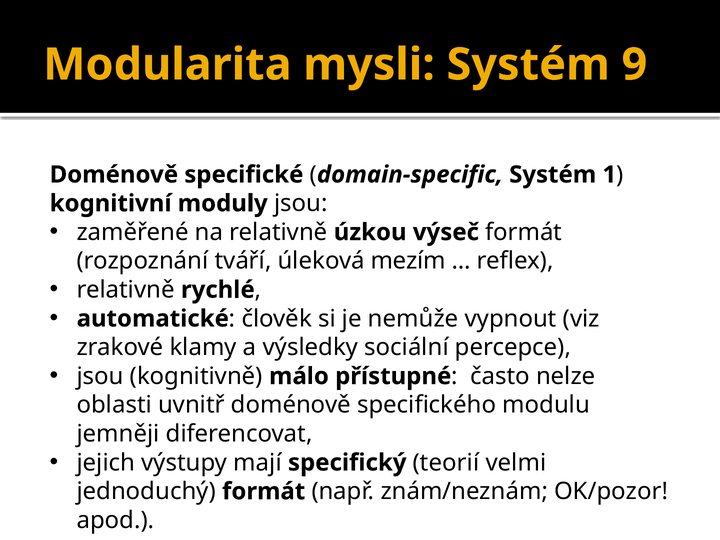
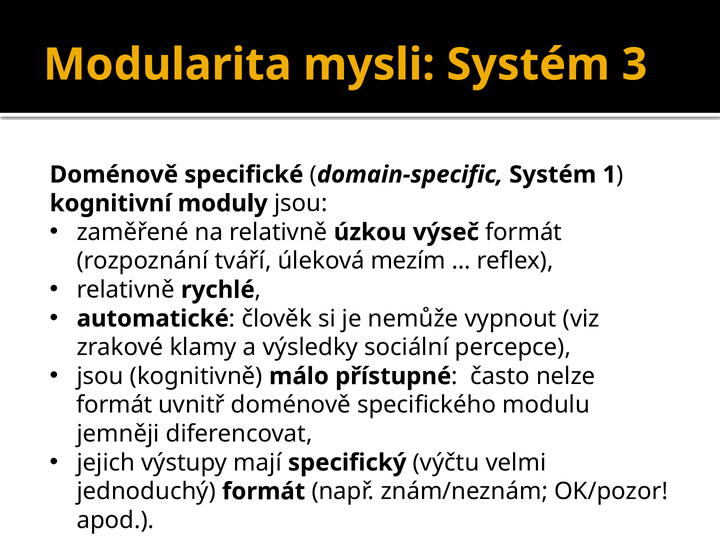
9: 9 -> 3
oblasti at (114, 405): oblasti -> formát
teorií: teorií -> výčtu
